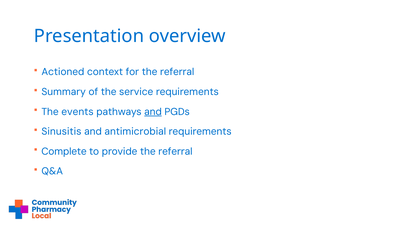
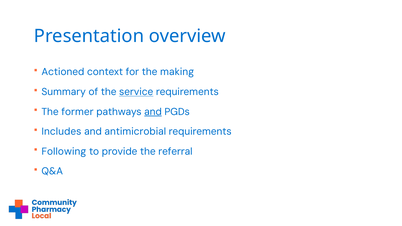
for the referral: referral -> making
service underline: none -> present
events: events -> former
Sinusitis: Sinusitis -> Includes
Complete: Complete -> Following
